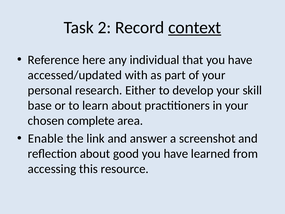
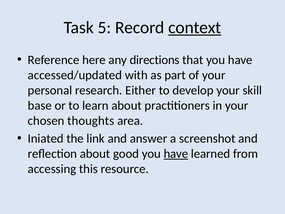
2: 2 -> 5
individual: individual -> directions
complete: complete -> thoughts
Enable: Enable -> Iniated
have at (176, 154) underline: none -> present
